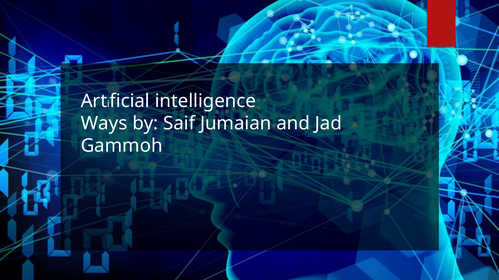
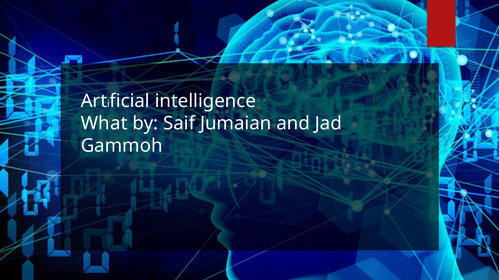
Ways: Ways -> What
